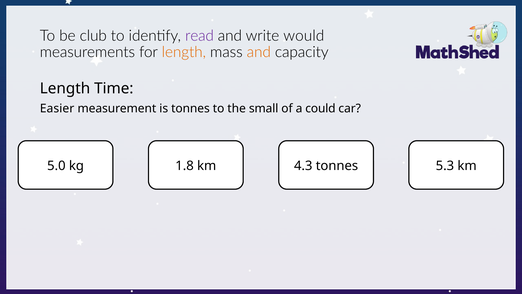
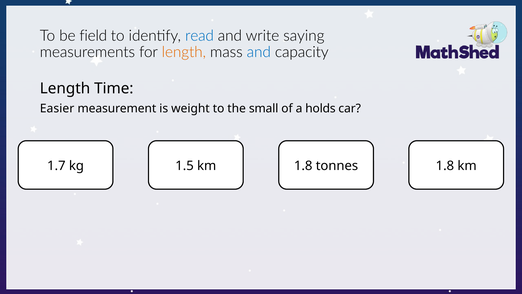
club: club -> field
read colour: purple -> blue
would: would -> saying
and at (259, 52) colour: orange -> blue
is tonnes: tonnes -> weight
could: could -> holds
5.0: 5.0 -> 1.7
1.8: 1.8 -> 1.5
km 4.3: 4.3 -> 1.8
tonnes 5.3: 5.3 -> 1.8
